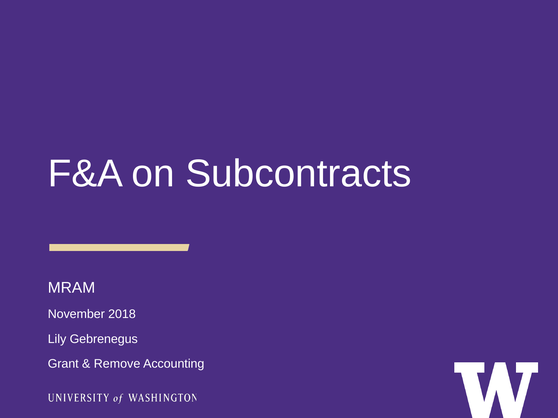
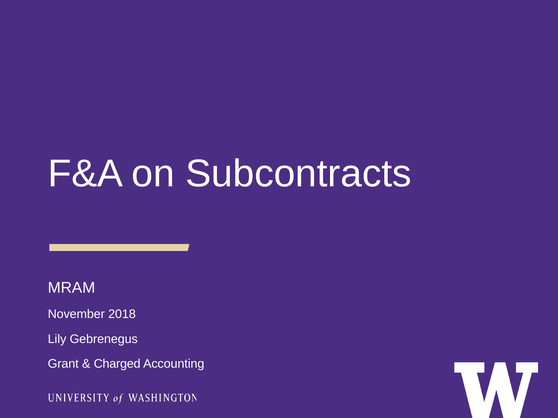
Remove: Remove -> Charged
